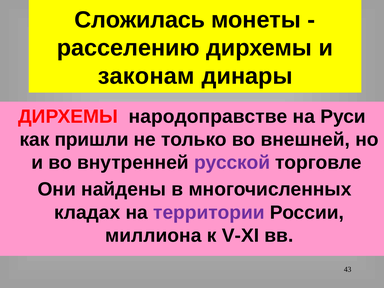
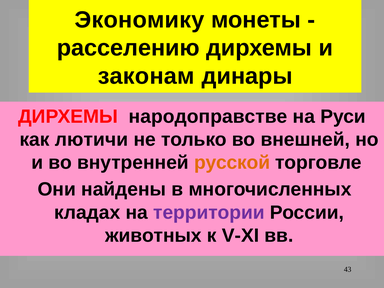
Сложилась: Сложилась -> Экономику
пришли: пришли -> лютичи
русской colour: purple -> orange
миллиона: миллиона -> животных
